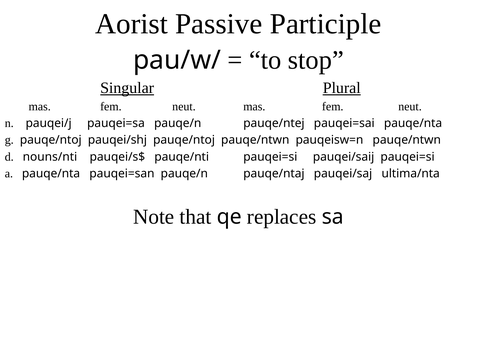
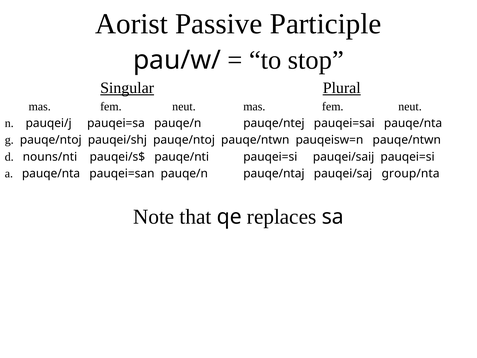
ultima/nta: ultima/nta -> group/nta
